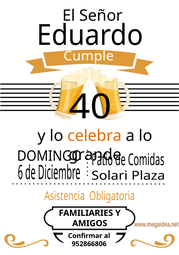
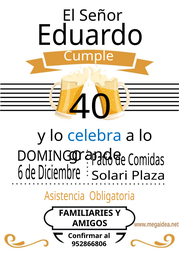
celebra colour: orange -> blue
